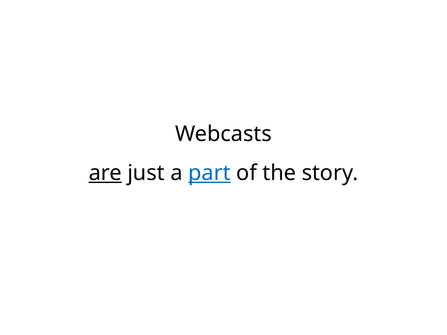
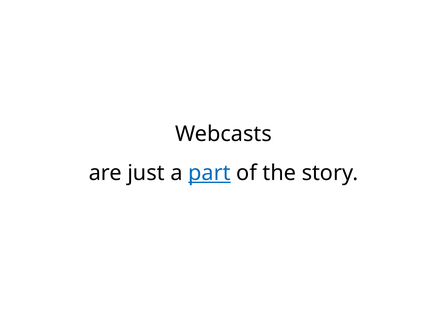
are underline: present -> none
